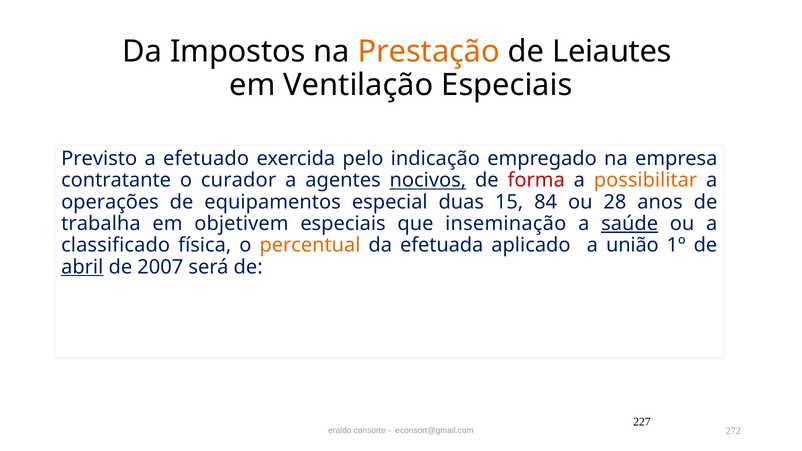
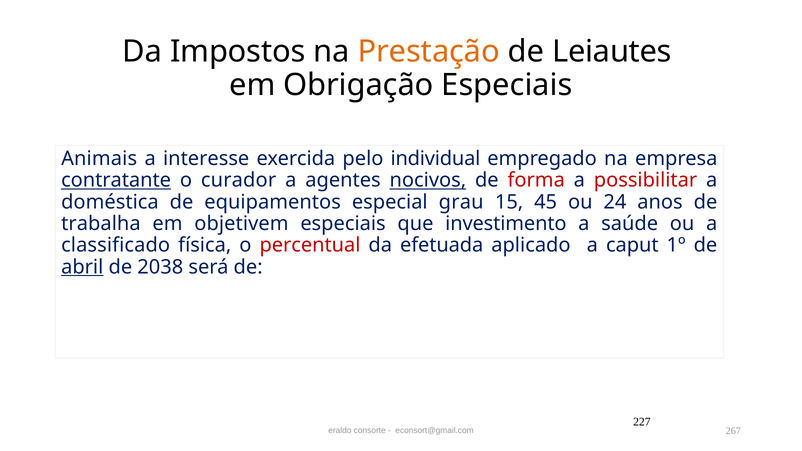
Ventilação: Ventilação -> Obrigação
Previsto: Previsto -> Animais
efetuado: efetuado -> interesse
indicação: indicação -> individual
contratante underline: none -> present
possibilitar colour: orange -> red
operações: operações -> doméstica
duas: duas -> grau
84: 84 -> 45
28: 28 -> 24
inseminação: inseminação -> investimento
saúde underline: present -> none
percentual colour: orange -> red
união: união -> caput
2007: 2007 -> 2038
272: 272 -> 267
